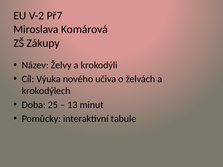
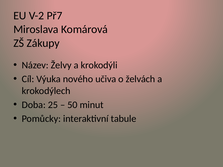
13: 13 -> 50
